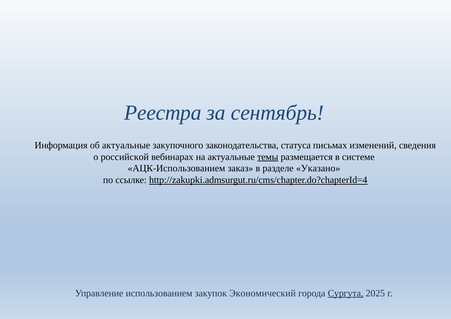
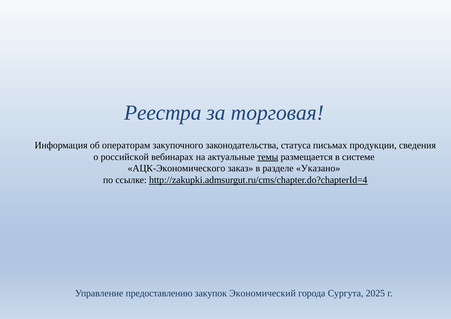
сентябрь: сентябрь -> торговая
об актуальные: актуальные -> операторам
изменений: изменений -> продукции
АЦК-Использованием: АЦК-Использованием -> АЦК-Экономического
использованием: использованием -> предоставлению
Сургута underline: present -> none
